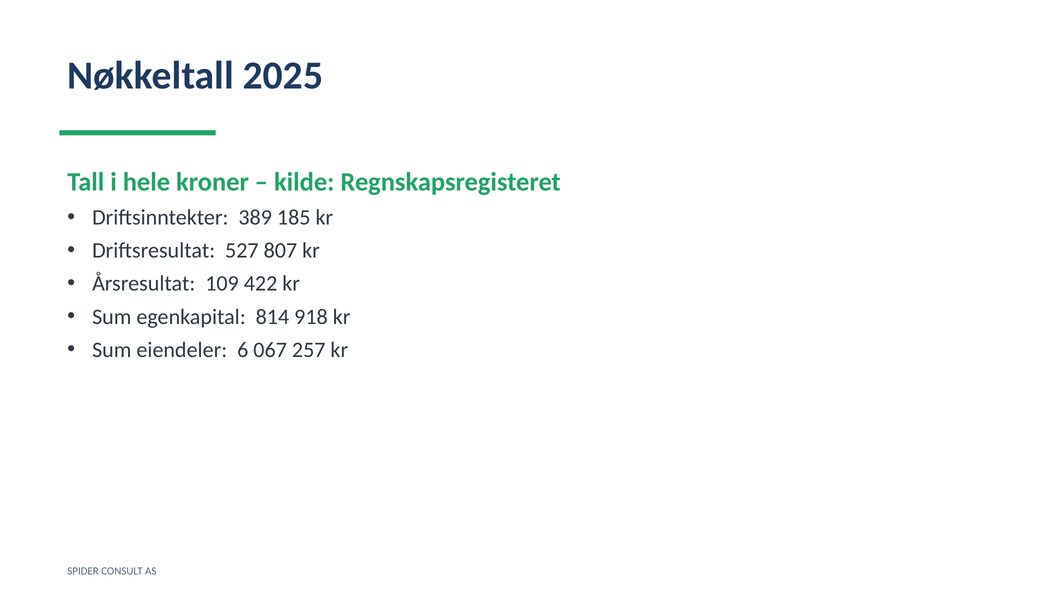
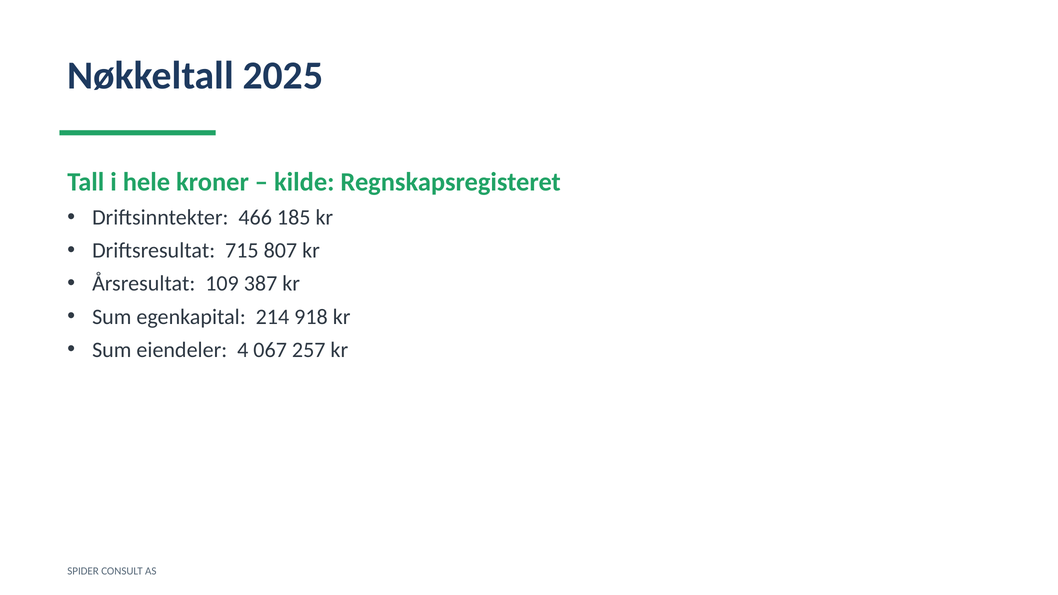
389: 389 -> 466
527: 527 -> 715
422: 422 -> 387
814: 814 -> 214
6: 6 -> 4
